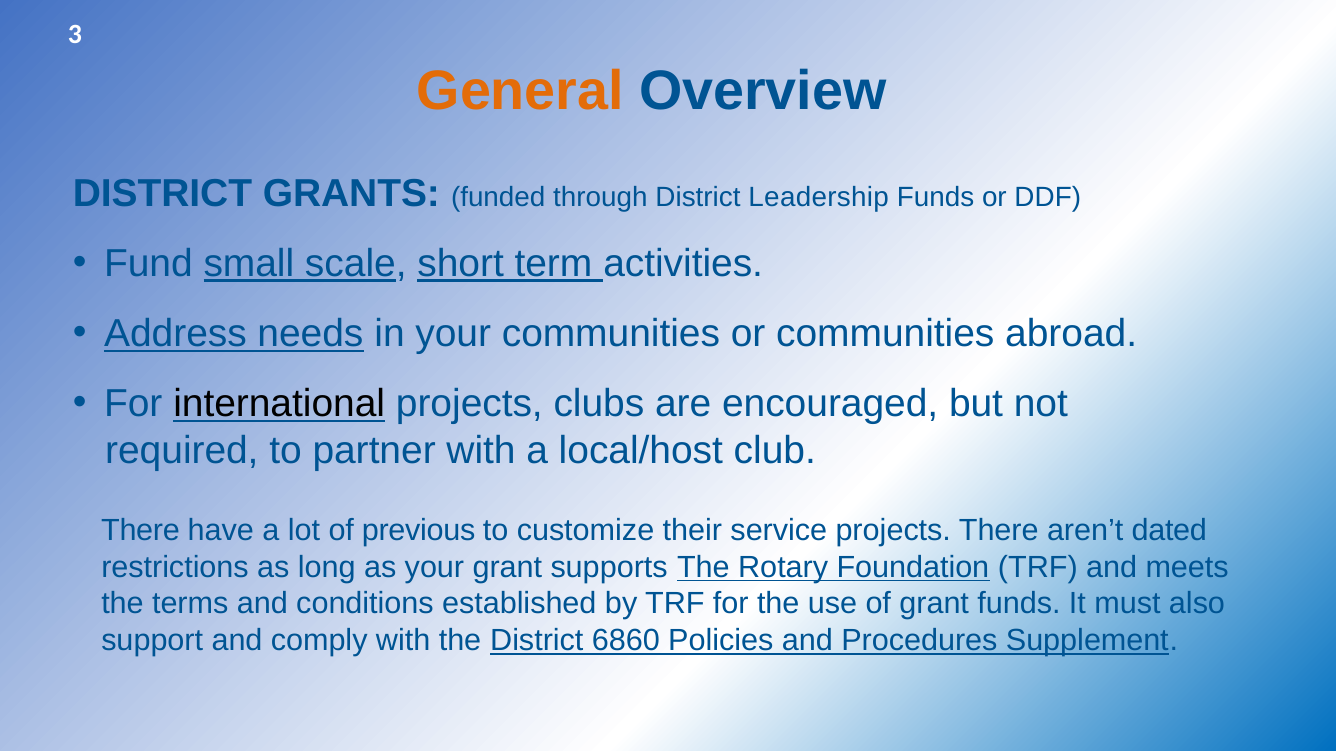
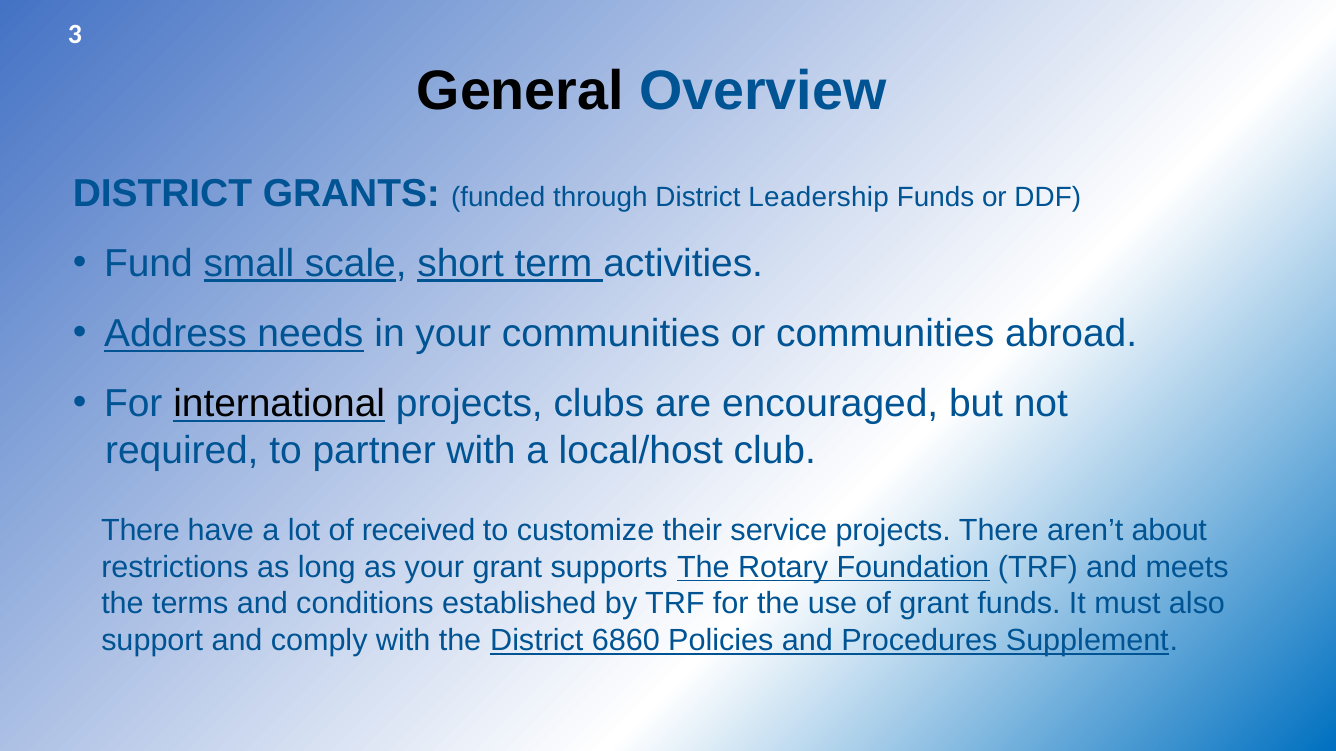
General colour: orange -> black
previous: previous -> received
dated: dated -> about
